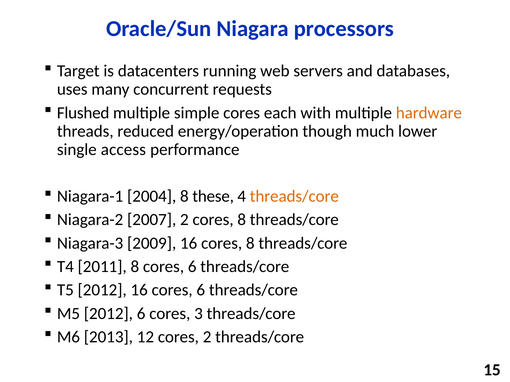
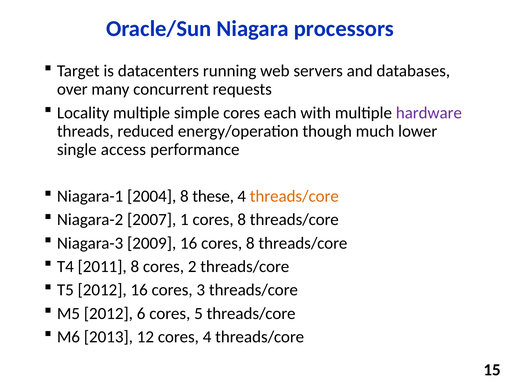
uses: uses -> over
Flushed: Flushed -> Locality
hardware colour: orange -> purple
2007 2: 2 -> 1
8 cores 6: 6 -> 2
16 cores 6: 6 -> 3
3: 3 -> 5
cores 2: 2 -> 4
